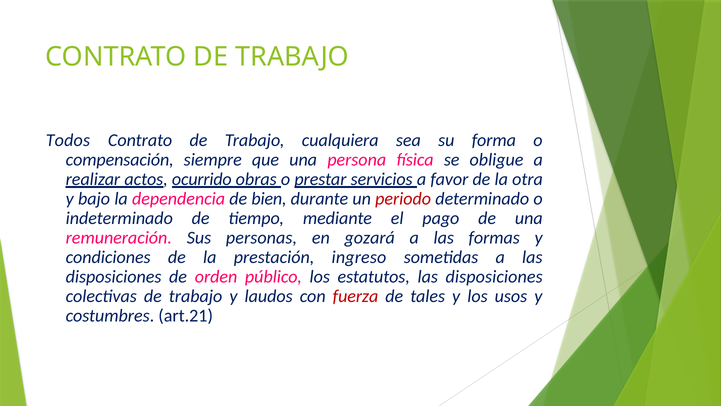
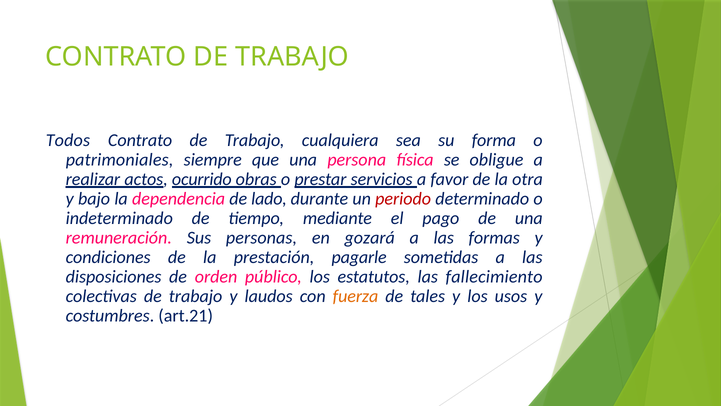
compensación: compensación -> patrimoniales
bien: bien -> lado
ingreso: ingreso -> pagarle
estatutos las disposiciones: disposiciones -> fallecimiento
fuerza colour: red -> orange
